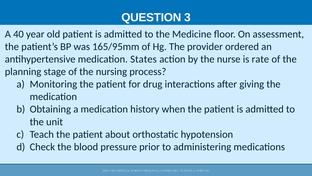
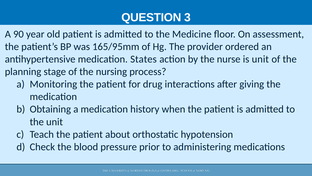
40: 40 -> 90
is rate: rate -> unit
